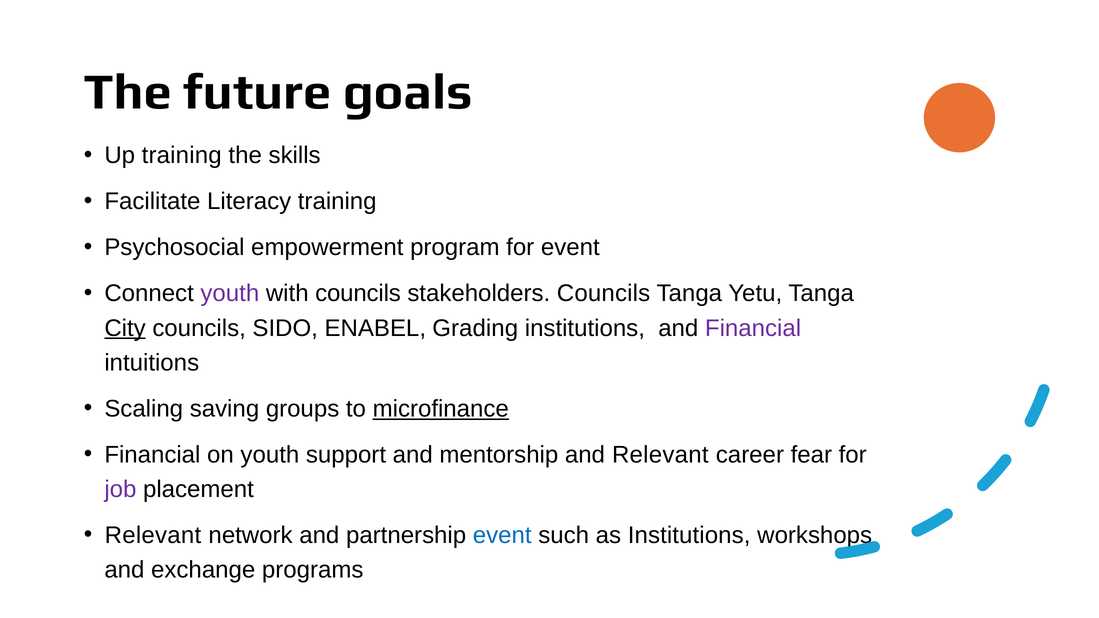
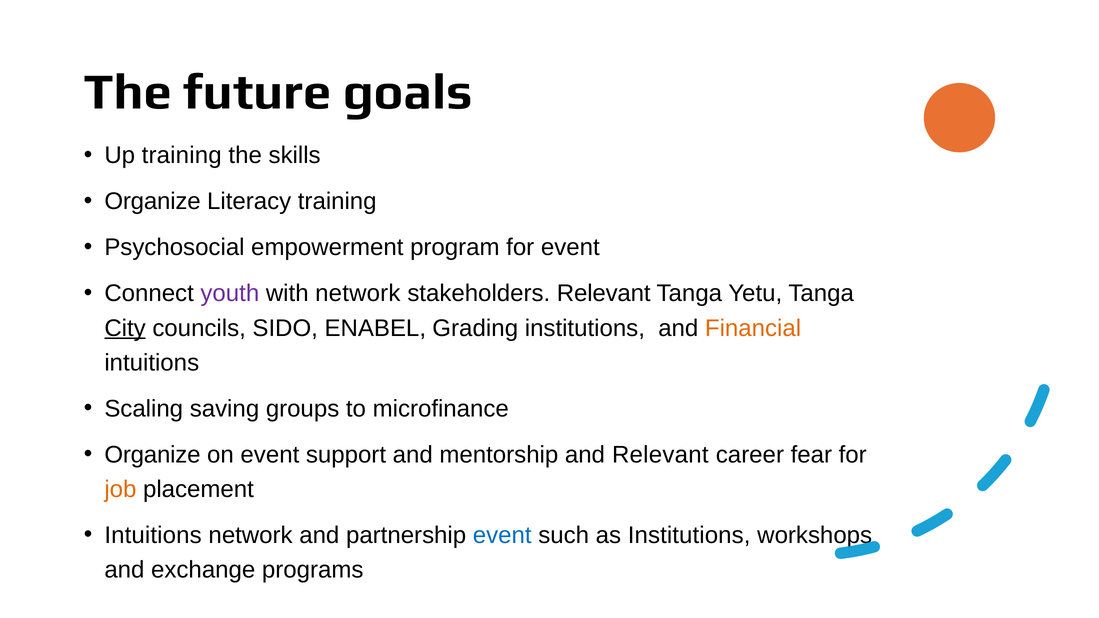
Facilitate at (152, 202): Facilitate -> Organize
with councils: councils -> network
stakeholders Councils: Councils -> Relevant
Financial at (753, 328) colour: purple -> orange
microfinance underline: present -> none
Financial at (152, 455): Financial -> Organize
on youth: youth -> event
job colour: purple -> orange
Relevant at (153, 536): Relevant -> Intuitions
